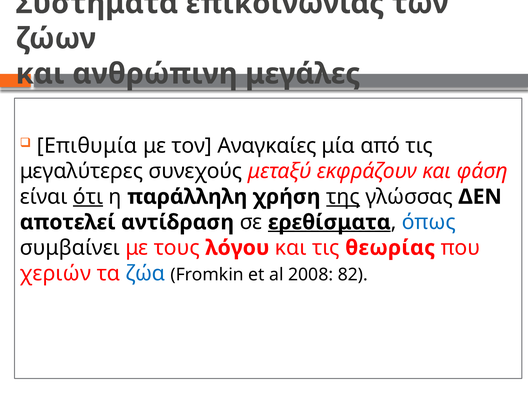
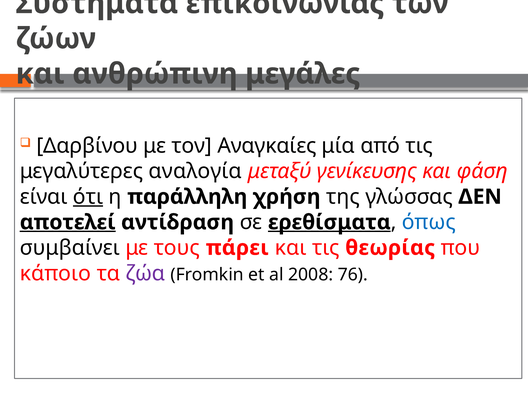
Επιθυμία: Επιθυμία -> Δαρβίνου
συνεχούς: συνεχούς -> αναλογία
εκφράζουν: εκφράζουν -> γενίκευσης
της underline: present -> none
αποτελεί underline: none -> present
λόγου: λόγου -> πάρει
χεριών: χεριών -> κάποιο
ζώα colour: blue -> purple
82: 82 -> 76
